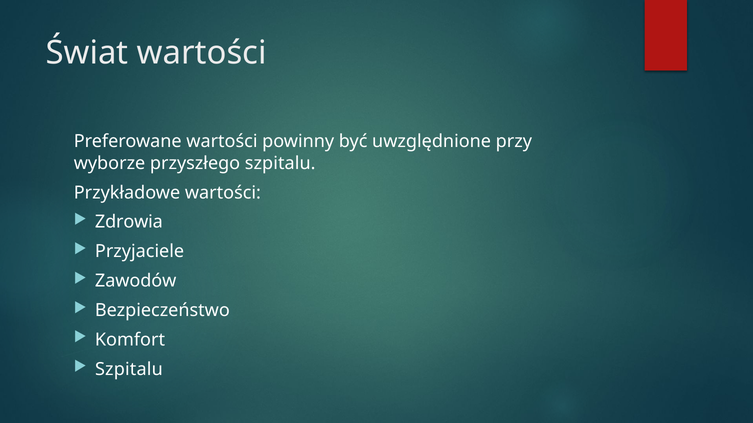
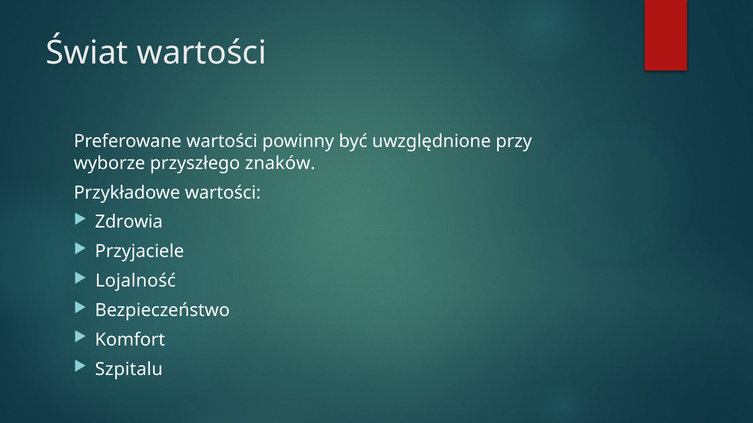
przyszłego szpitalu: szpitalu -> znaków
Zawodów: Zawodów -> Lojalność
